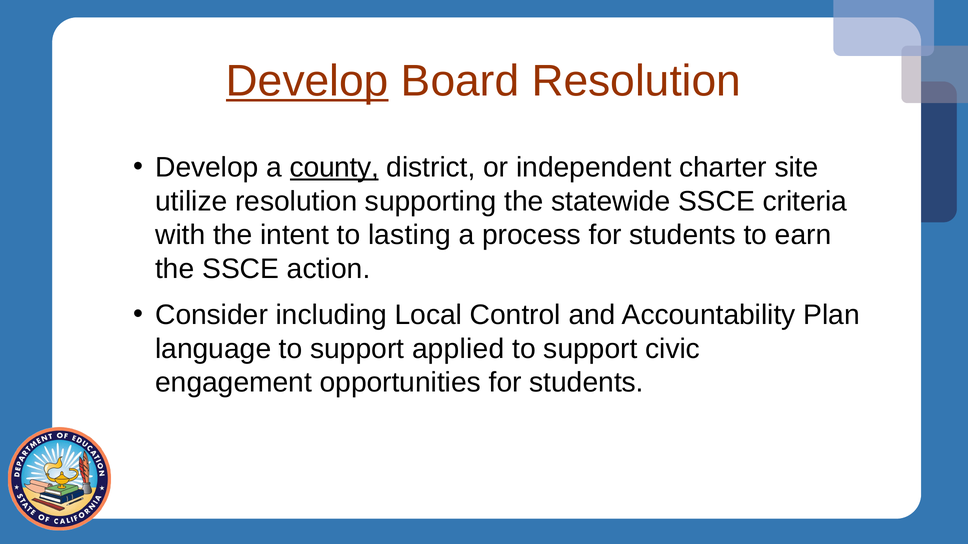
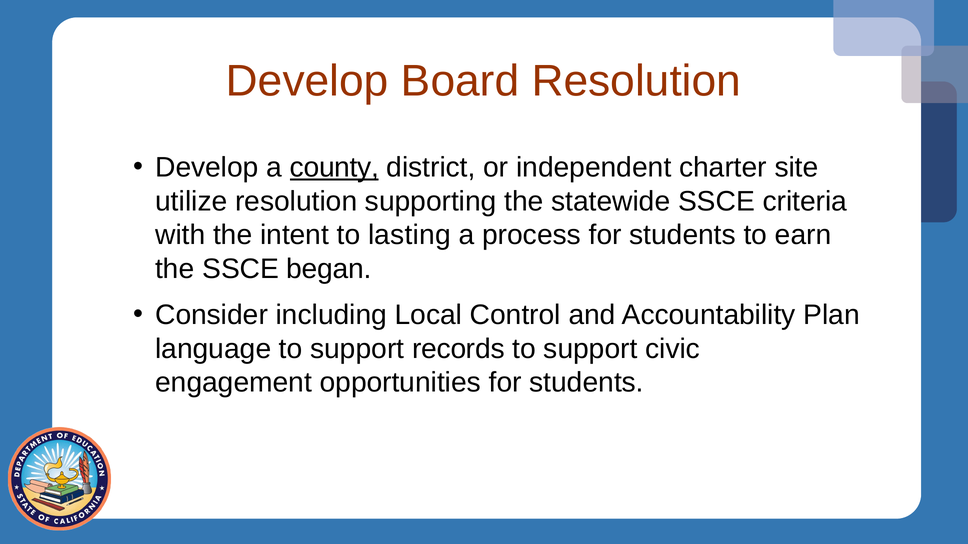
Develop at (307, 81) underline: present -> none
action: action -> began
applied: applied -> records
